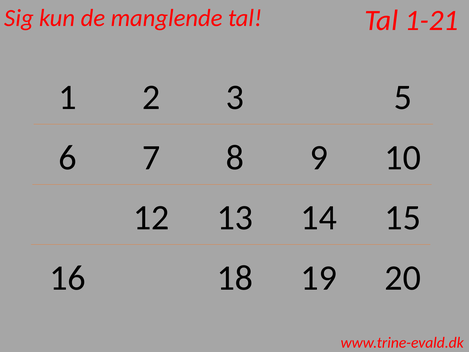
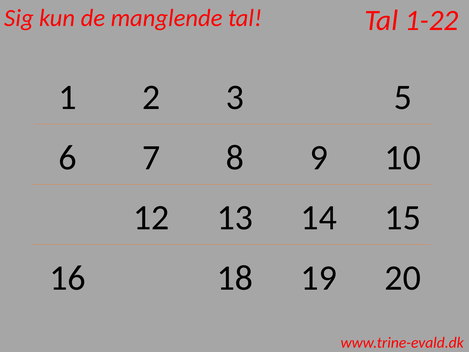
1-21: 1-21 -> 1-22
